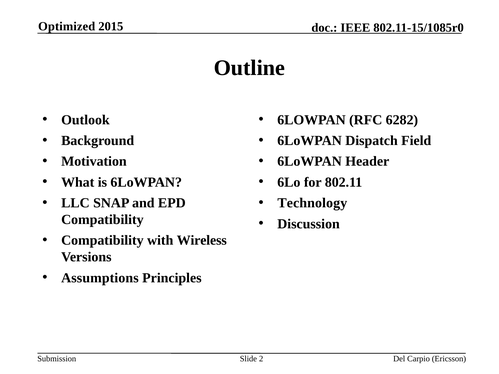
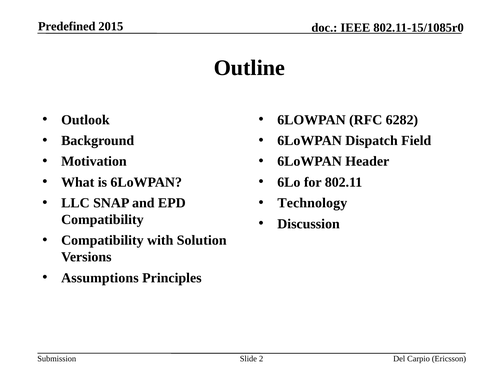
Optimized: Optimized -> Predefined
Wireless: Wireless -> Solution
